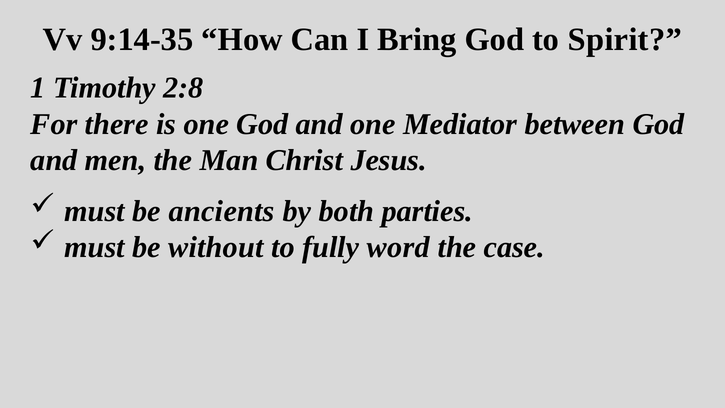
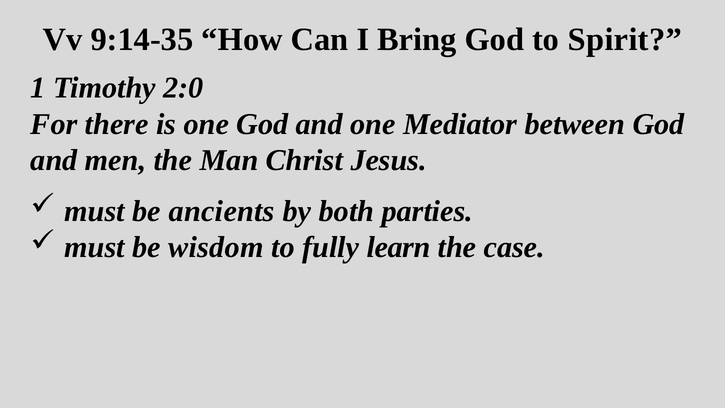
2:8: 2:8 -> 2:0
without: without -> wisdom
word: word -> learn
